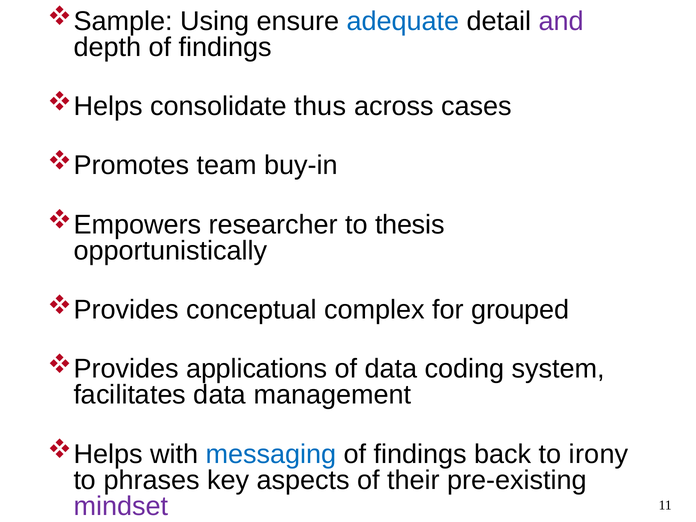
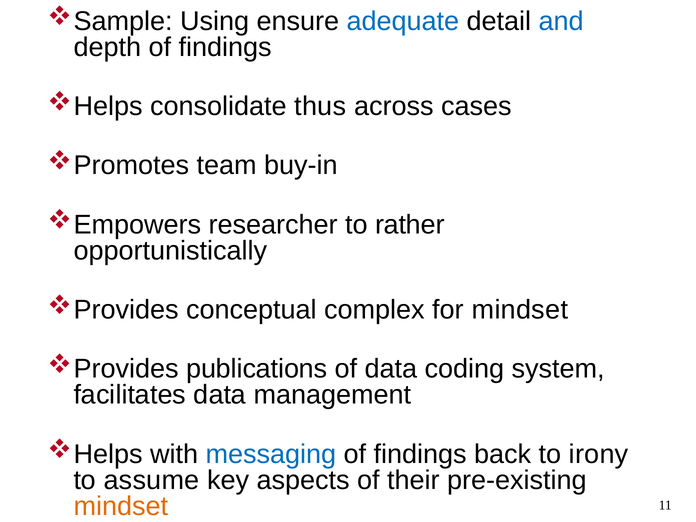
and colour: purple -> blue
thesis: thesis -> rather
for grouped: grouped -> mindset
applications: applications -> publications
phrases: phrases -> assume
mindset at (121, 506) colour: purple -> orange
